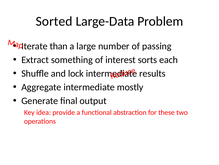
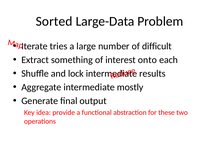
than: than -> tries
passing: passing -> difficult
sorts: sorts -> onto
